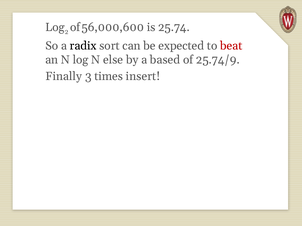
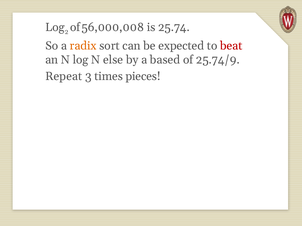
56,000,600: 56,000,600 -> 56,000,008
radix colour: black -> orange
Finally: Finally -> Repeat
insert: insert -> pieces
